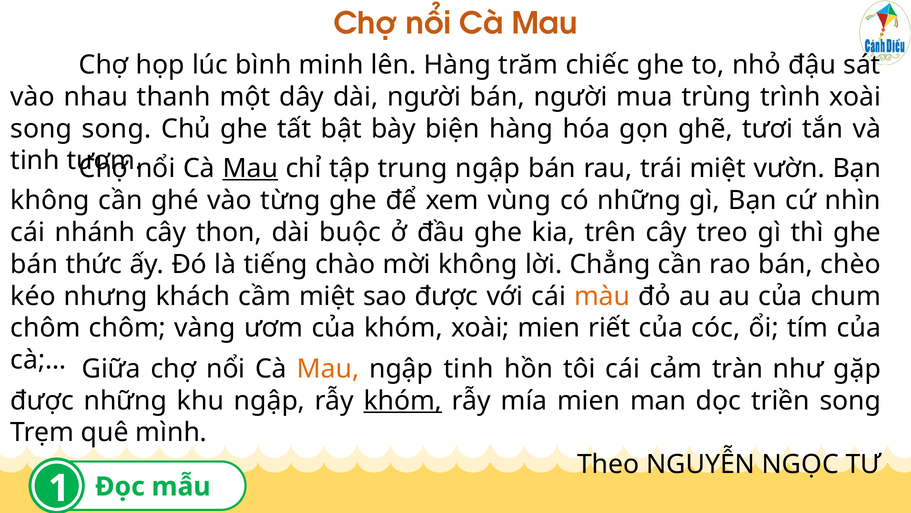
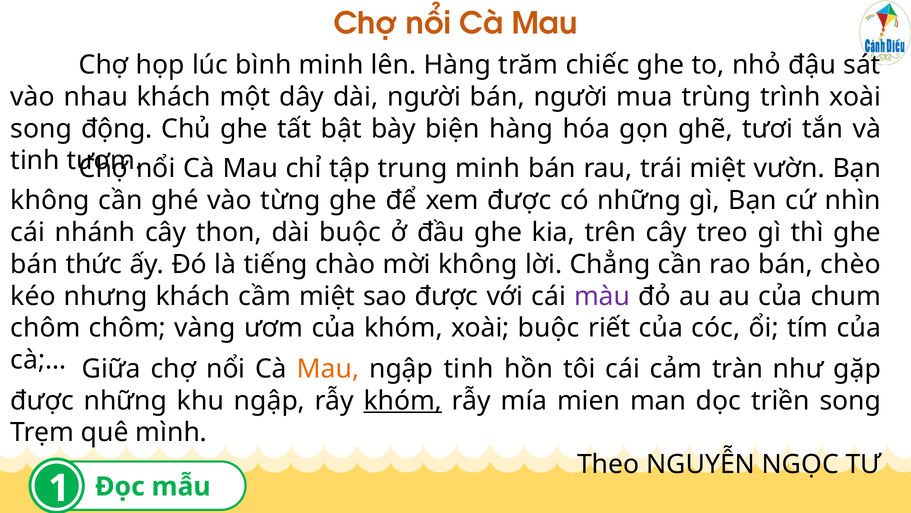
nhau thanh: thanh -> khách
song song: song -> động
Mau at (250, 168) underline: present -> none
trung ngập: ngập -> minh
xem vùng: vùng -> được
màu colour: orange -> purple
xoài mien: mien -> buộc
